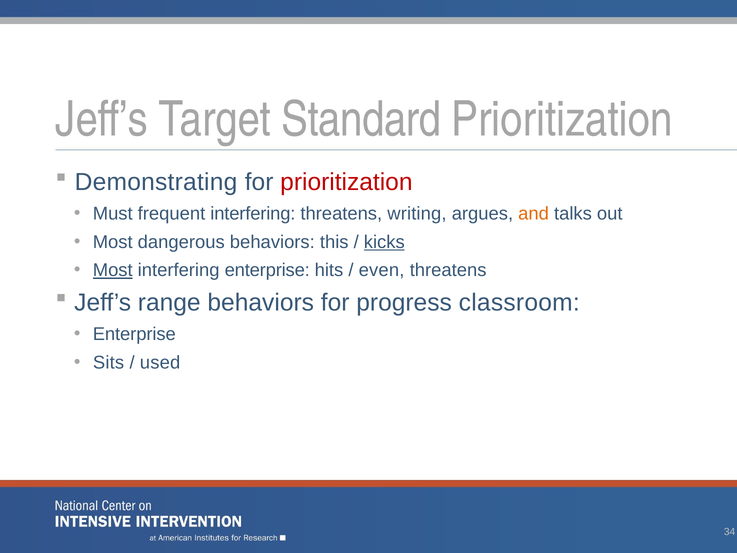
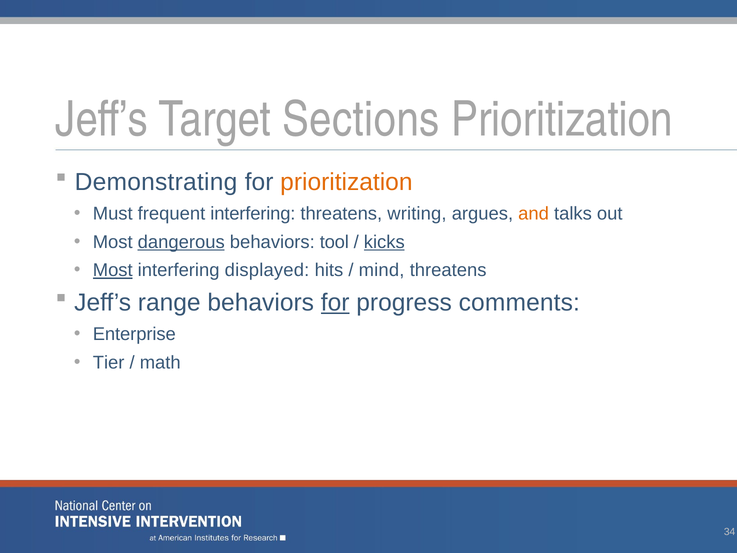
Standard: Standard -> Sections
prioritization at (346, 182) colour: red -> orange
dangerous underline: none -> present
this: this -> tool
interfering enterprise: enterprise -> displayed
even: even -> mind
for at (335, 303) underline: none -> present
classroom: classroom -> comments
Sits: Sits -> Tier
used: used -> math
